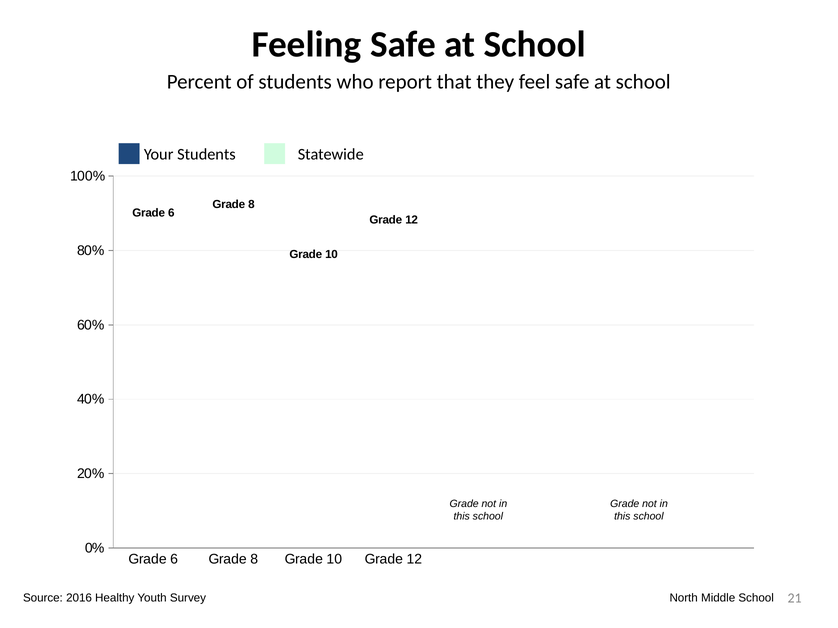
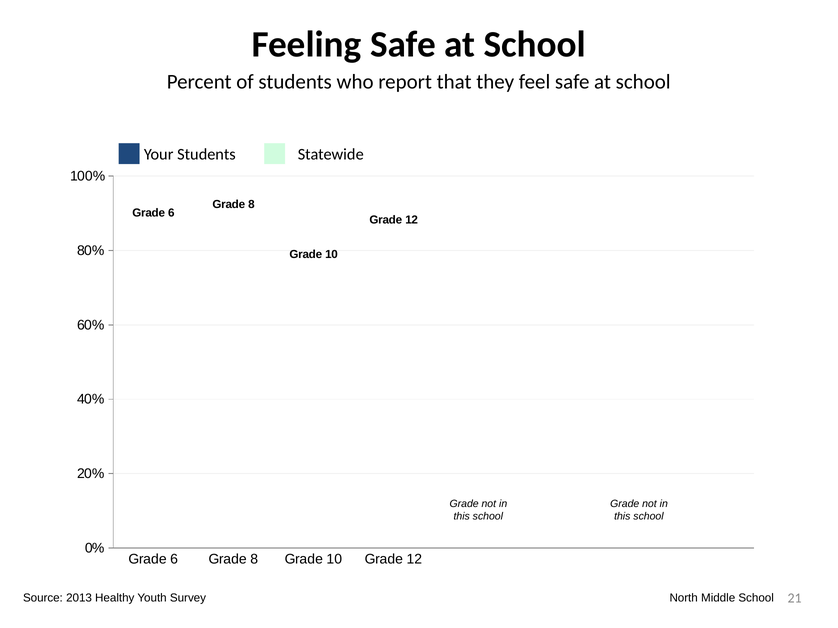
2016: 2016 -> 2013
